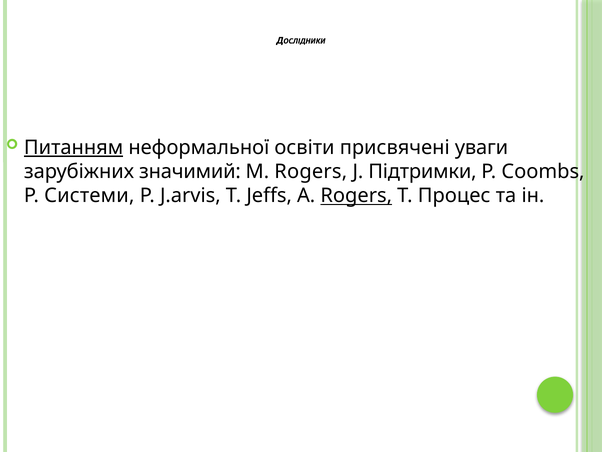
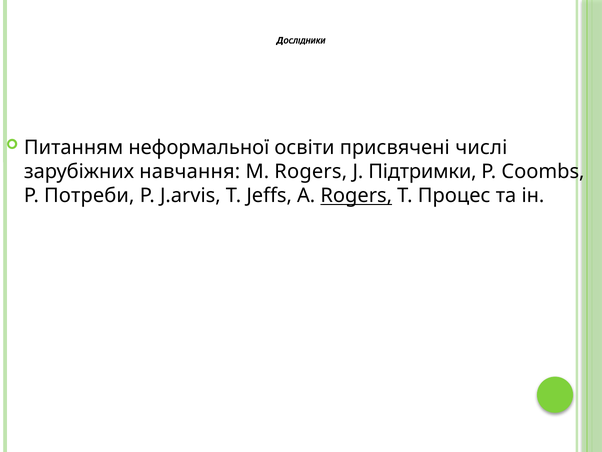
Питанням underline: present -> none
уваги: уваги -> числі
значимий: значимий -> навчання
Системи: Системи -> Потреби
